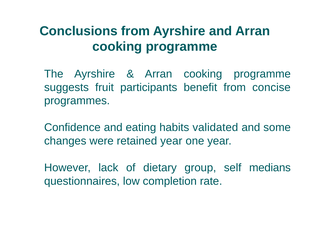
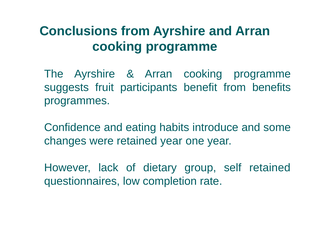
concise: concise -> benefits
validated: validated -> introduce
self medians: medians -> retained
